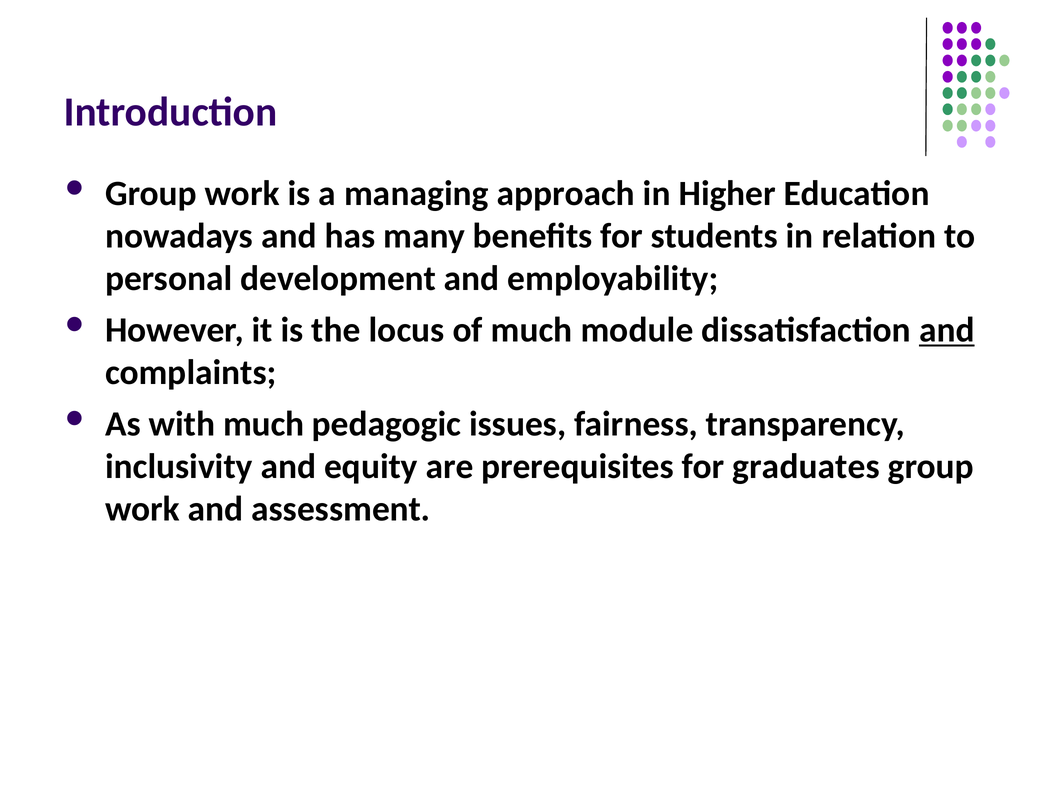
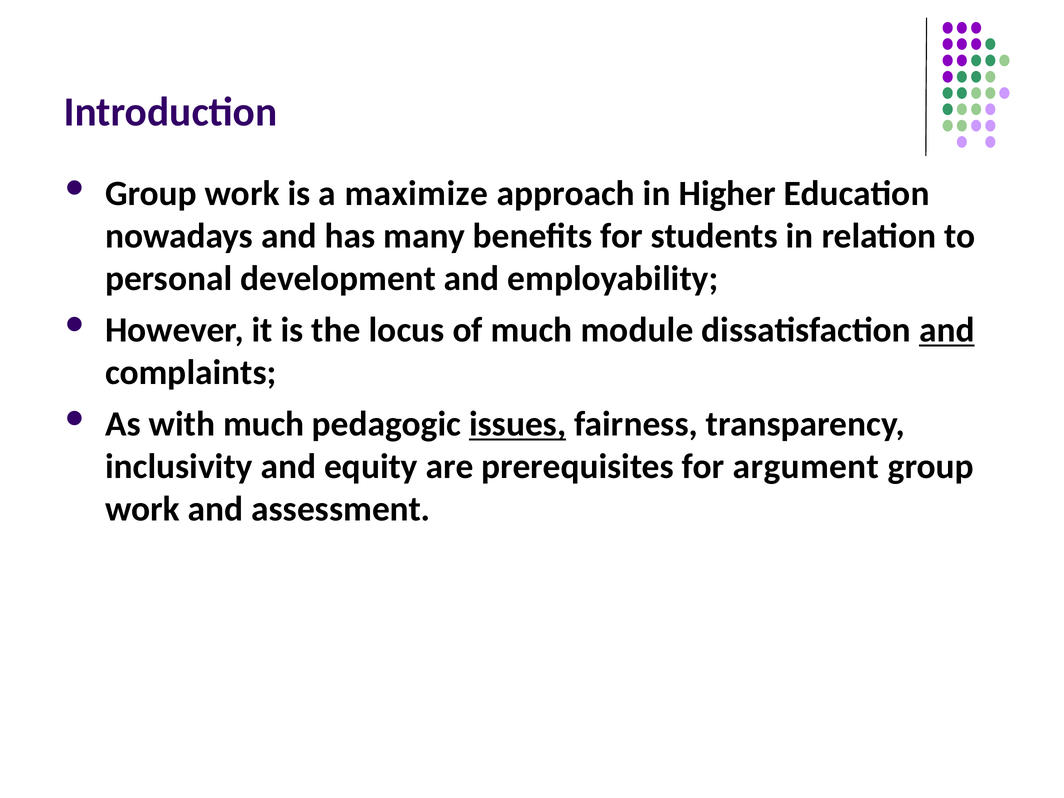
managing: managing -> maximize
issues underline: none -> present
graduates: graduates -> argument
